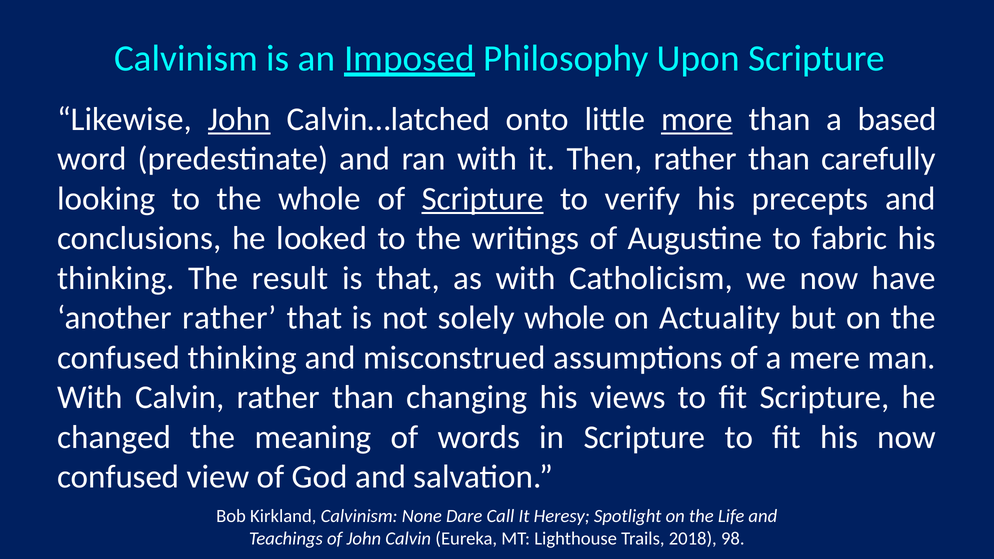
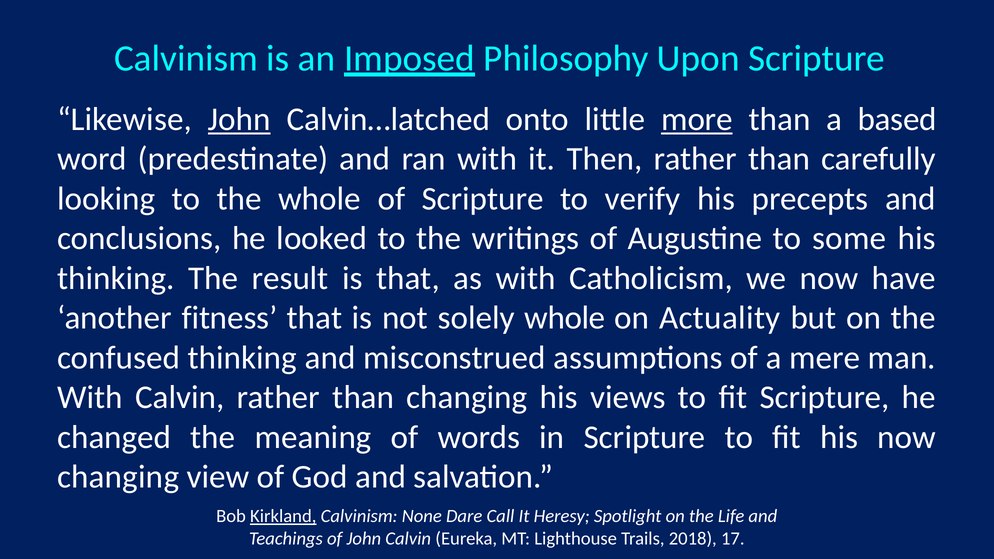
Scripture at (483, 199) underline: present -> none
fabric: fabric -> some
another rather: rather -> fitness
confused at (118, 477): confused -> changing
Kirkland underline: none -> present
98: 98 -> 17
